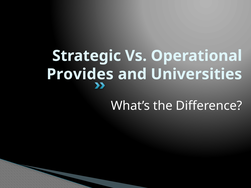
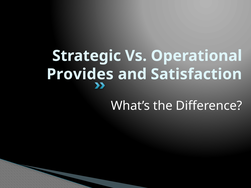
Universities: Universities -> Satisfaction
